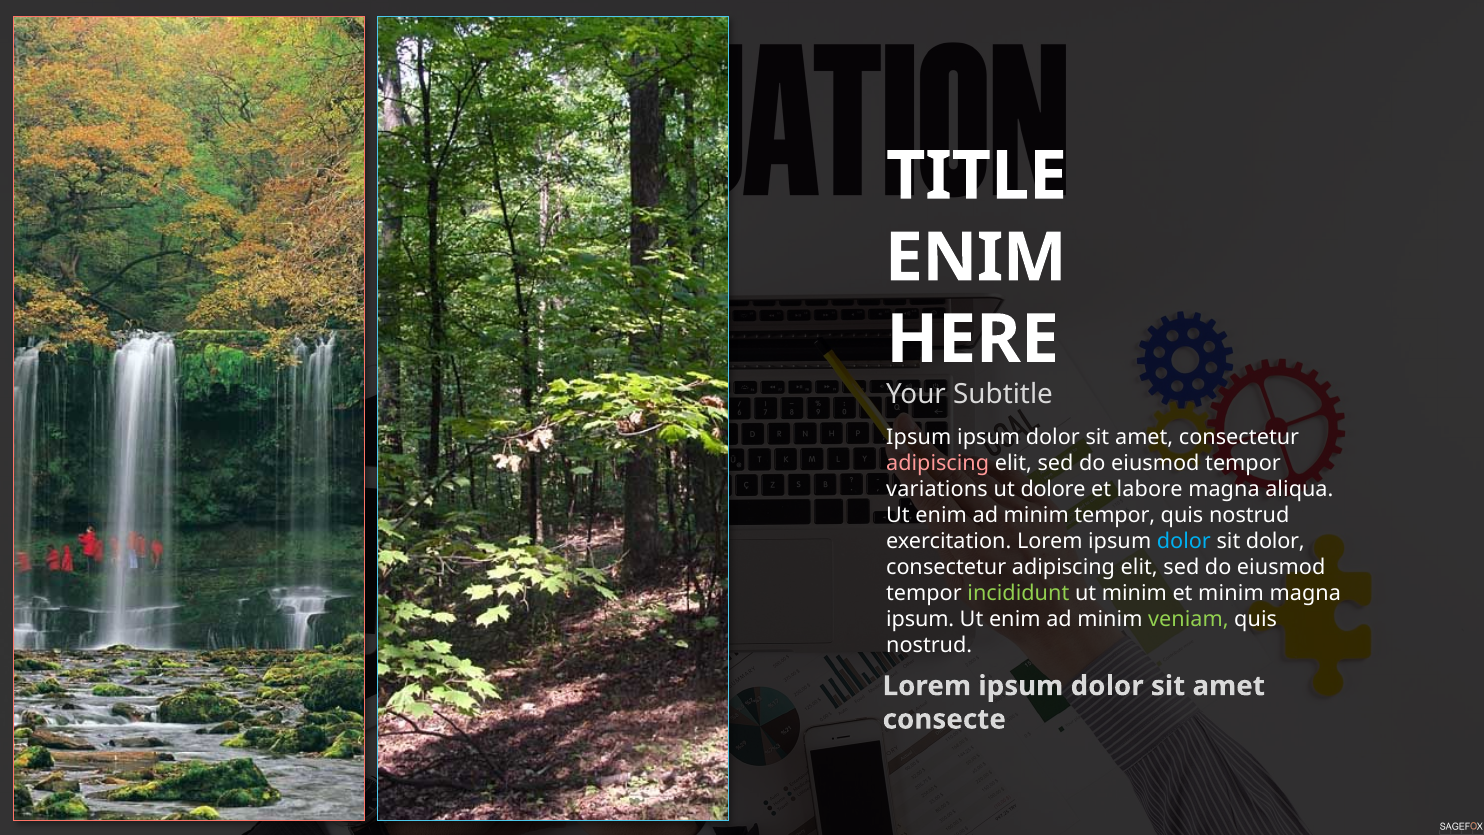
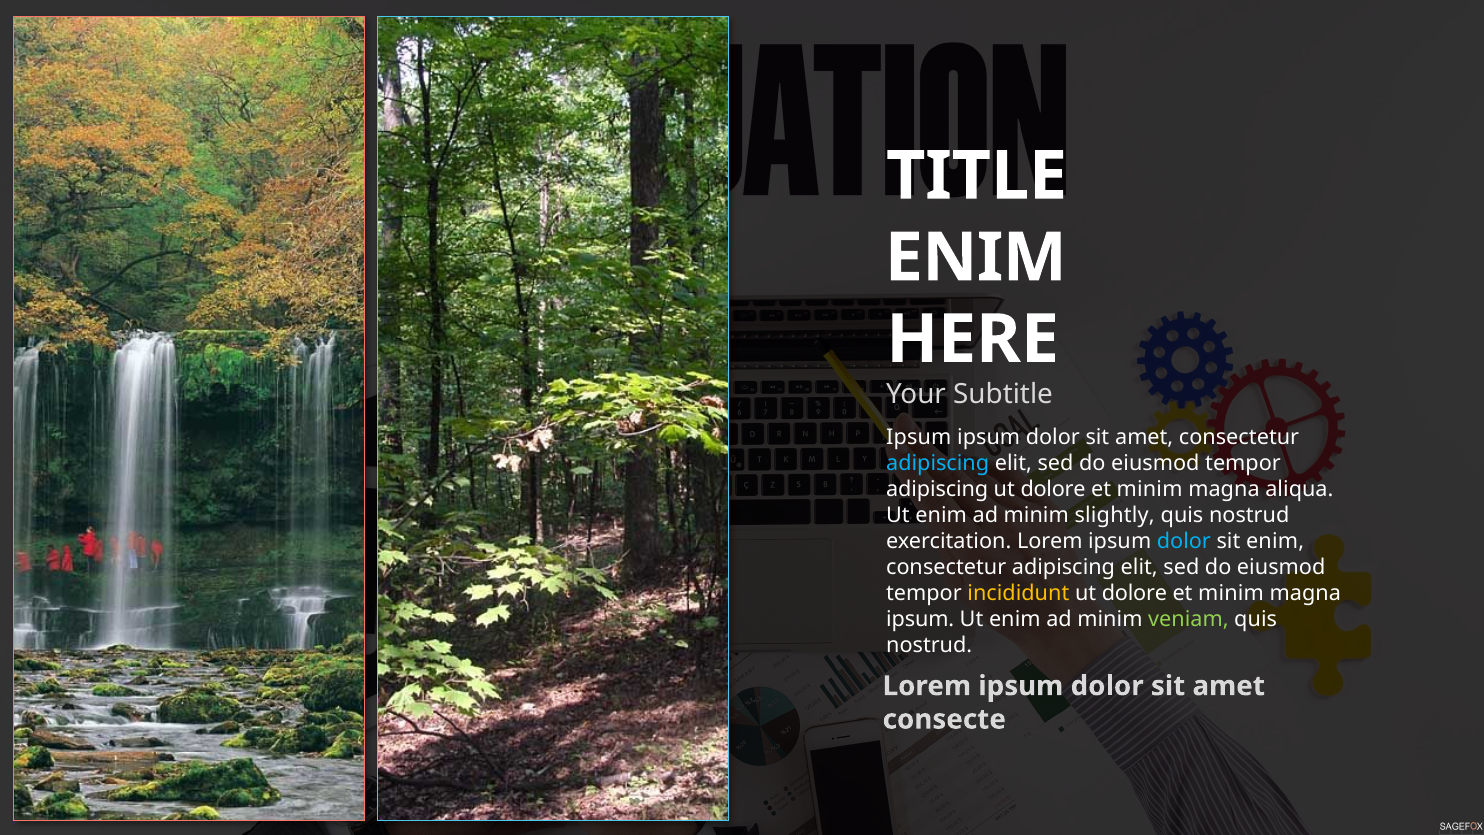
adipiscing at (938, 463) colour: pink -> light blue
variations at (937, 489): variations -> adipiscing
labore at (1150, 489): labore -> minim
minim tempor: tempor -> slightly
sit dolor: dolor -> enim
incididunt colour: light green -> yellow
minim at (1134, 593): minim -> dolore
